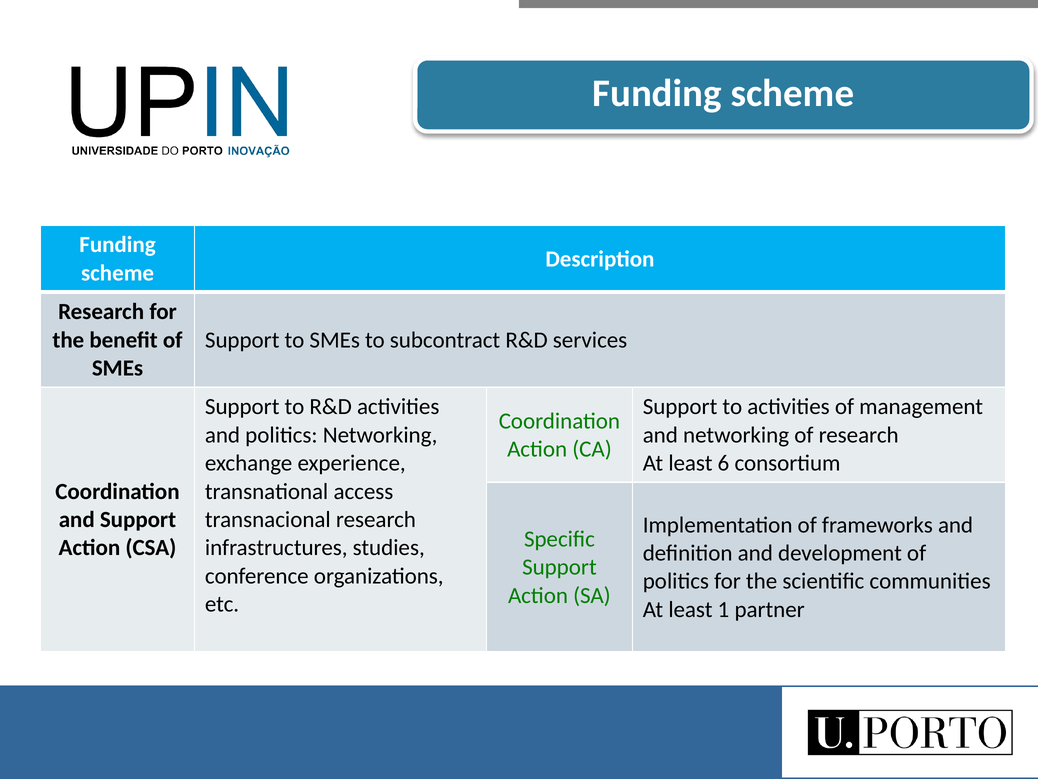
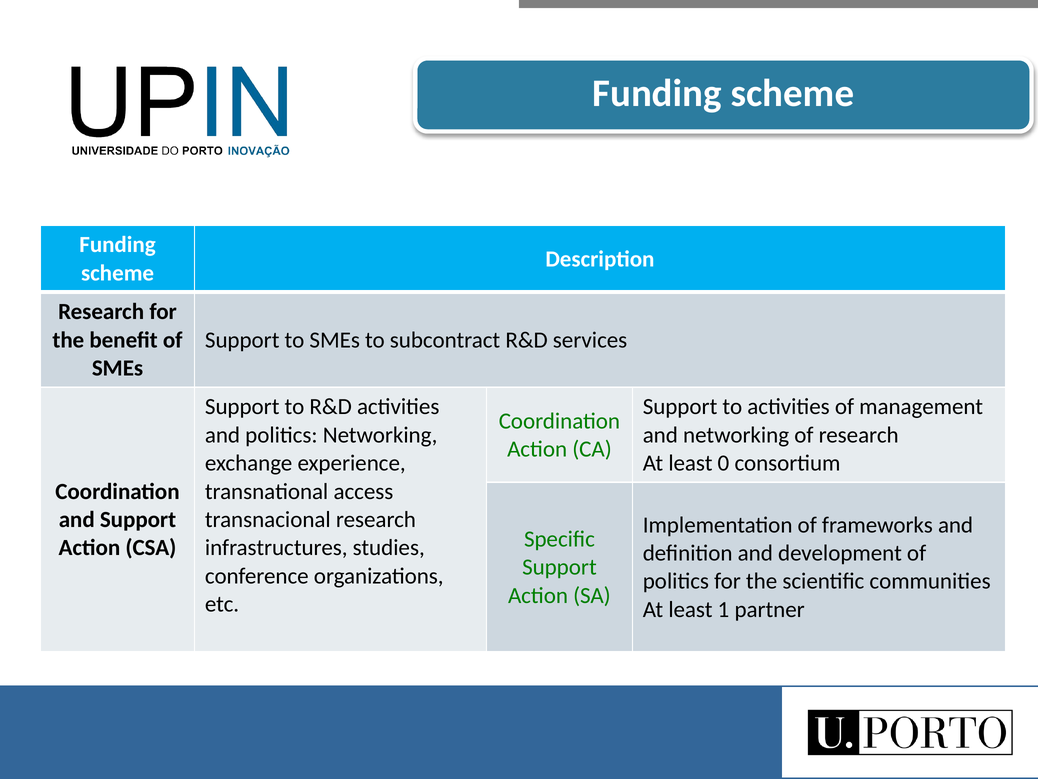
6: 6 -> 0
